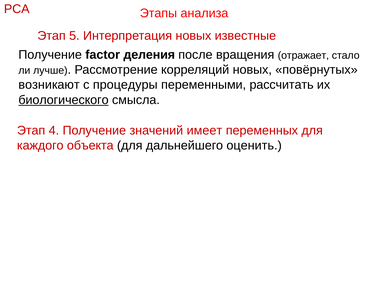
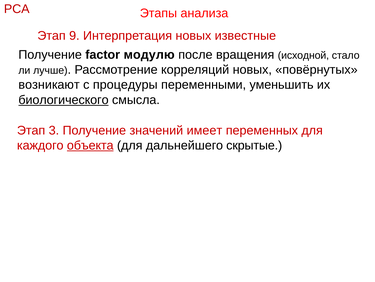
5: 5 -> 9
деления: деления -> модулю
отражает: отражает -> исходной
рассчитать: рассчитать -> уменьшить
4: 4 -> 3
объекта underline: none -> present
оценить: оценить -> скрытые
